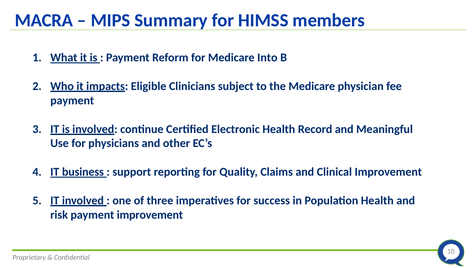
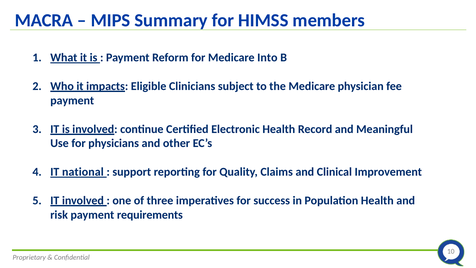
business: business -> national
payment improvement: improvement -> requirements
